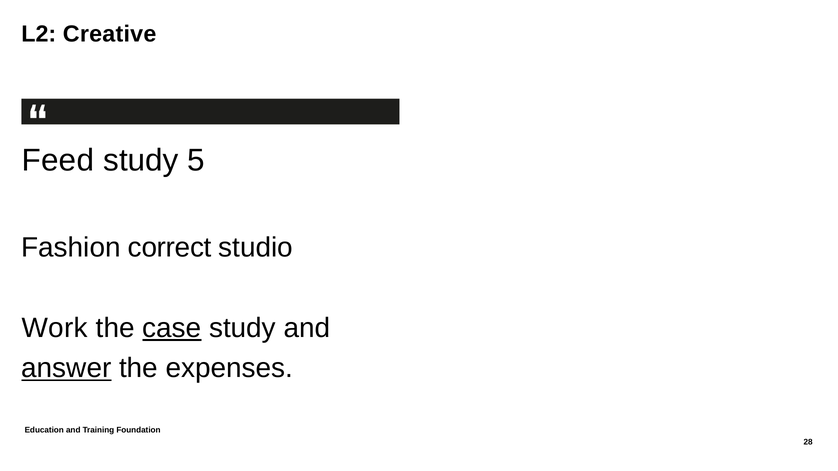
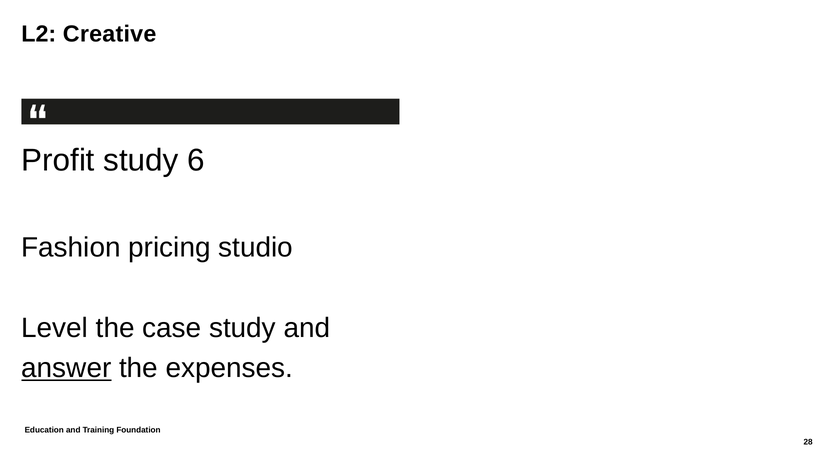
Feed: Feed -> Profit
5: 5 -> 6
correct: correct -> pricing
Work: Work -> Level
case underline: present -> none
